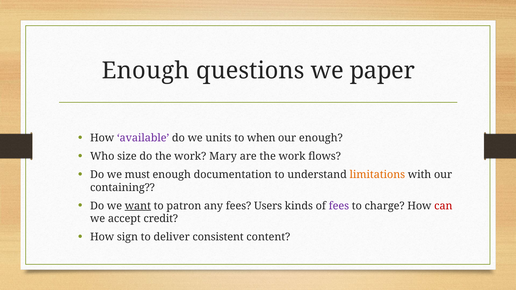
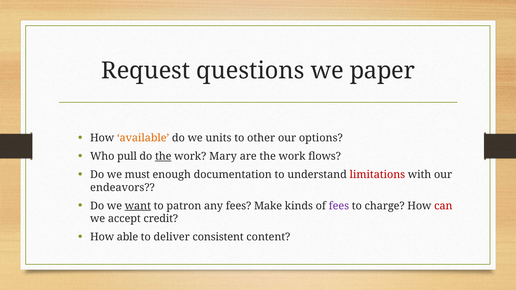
Enough at (146, 71): Enough -> Request
available colour: purple -> orange
when: when -> other
our enough: enough -> options
size: size -> pull
the at (163, 157) underline: none -> present
limitations colour: orange -> red
containing: containing -> endeavors
Users: Users -> Make
sign: sign -> able
